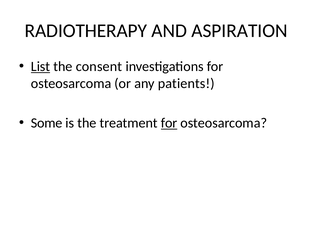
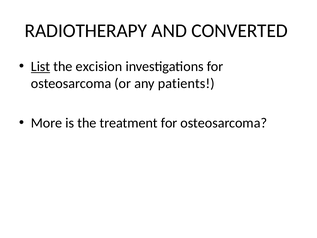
ASPIRATION: ASPIRATION -> CONVERTED
consent: consent -> excision
Some: Some -> More
for at (169, 123) underline: present -> none
